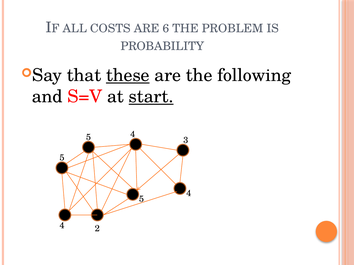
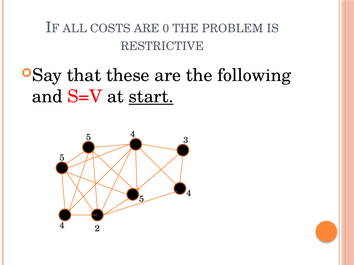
6: 6 -> 0
PROBABILITY: PROBABILITY -> RESTRICTIVE
these underline: present -> none
